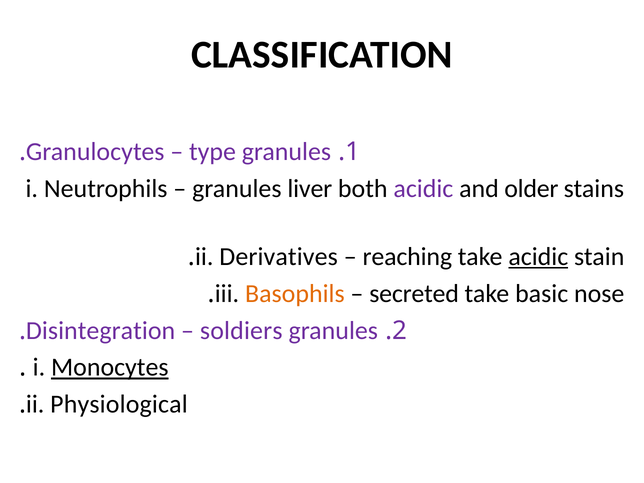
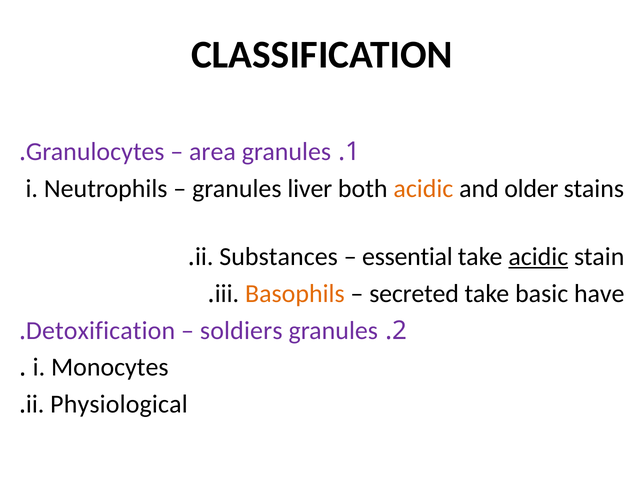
type: type -> area
acidic at (423, 189) colour: purple -> orange
Derivatives: Derivatives -> Substances
reaching: reaching -> essential
nose: nose -> have
Disintegration: Disintegration -> Detoxification
Monocytes underline: present -> none
